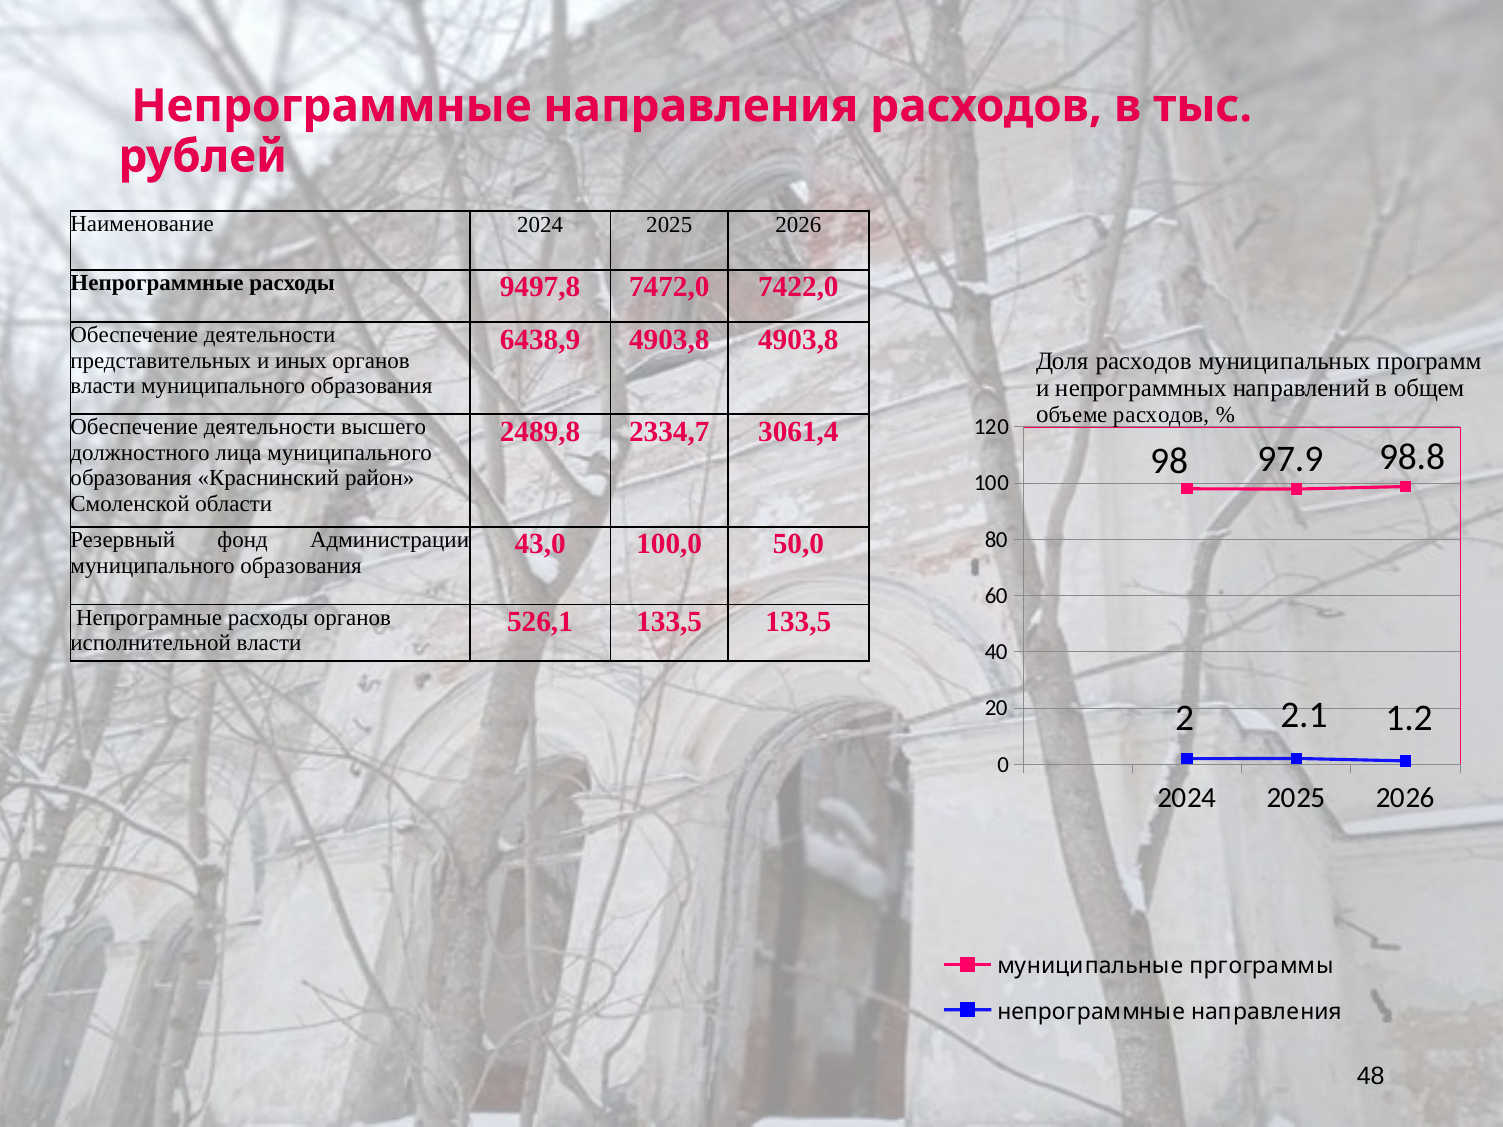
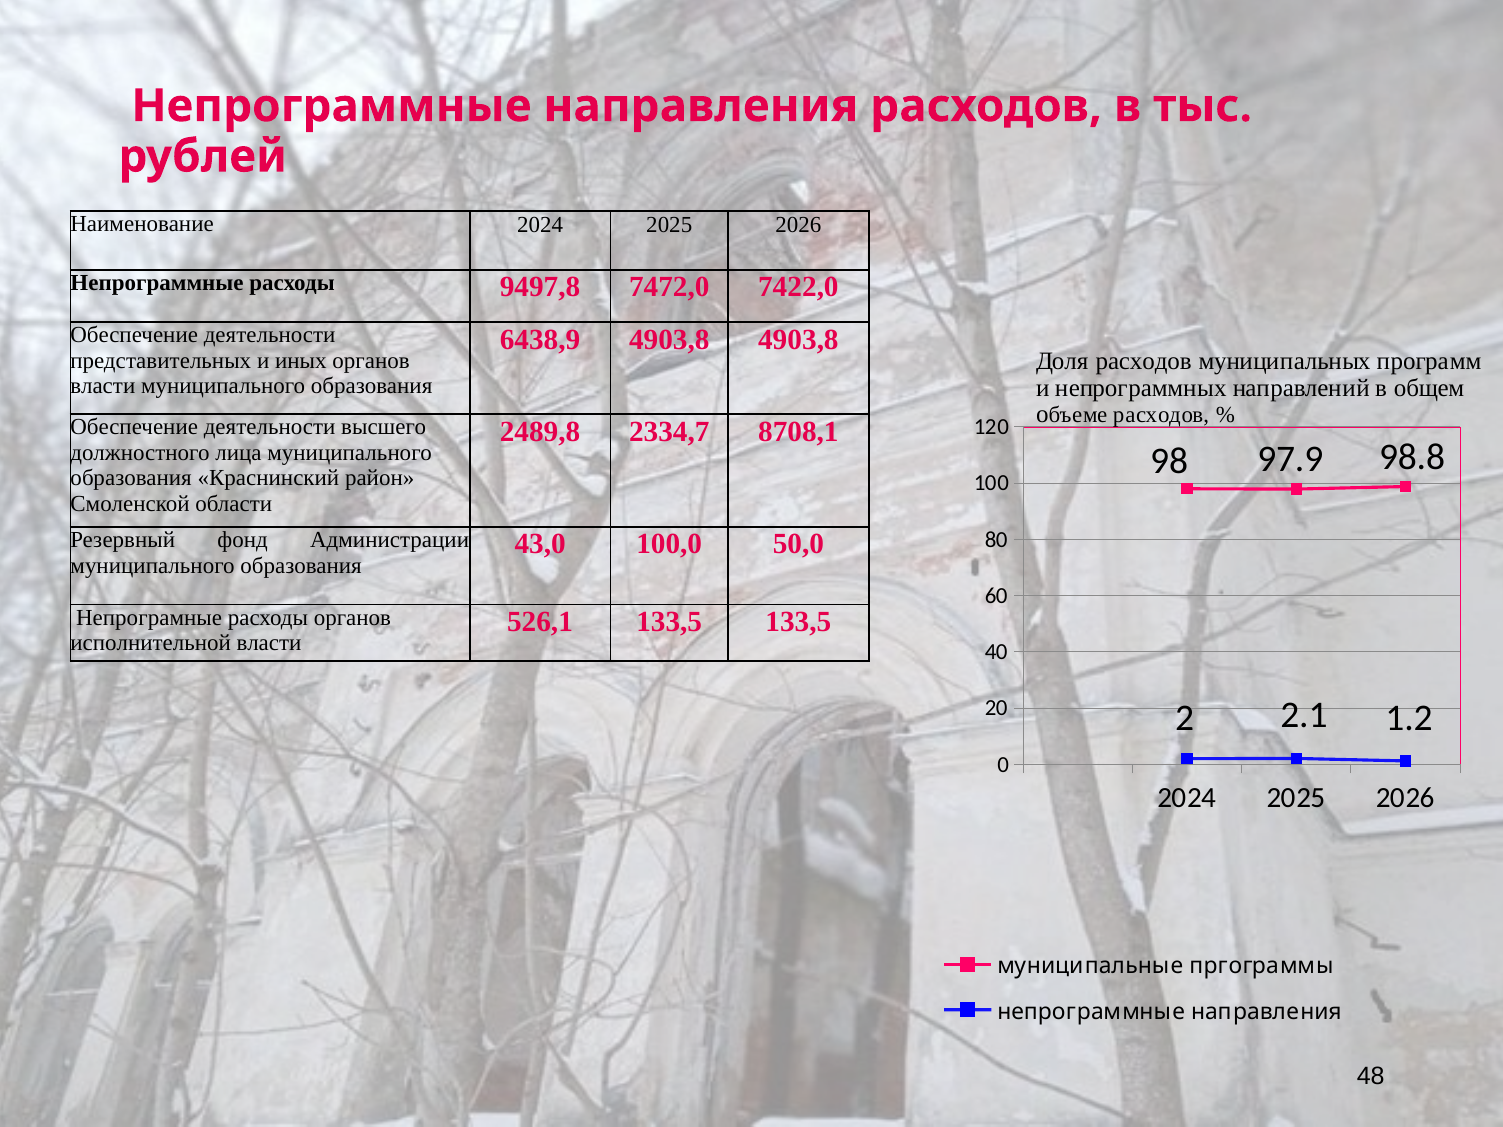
3061,4: 3061,4 -> 8708,1
